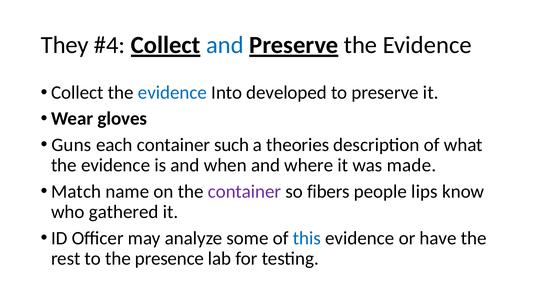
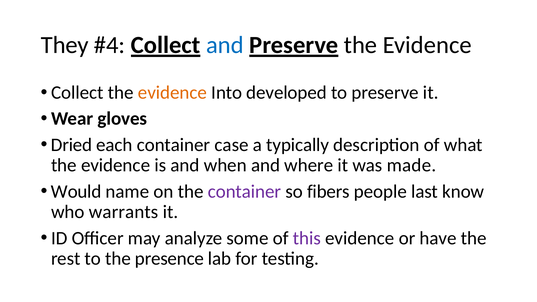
evidence at (172, 93) colour: blue -> orange
Guns: Guns -> Dried
such: such -> case
theories: theories -> typically
Match: Match -> Would
lips: lips -> last
gathered: gathered -> warrants
this colour: blue -> purple
